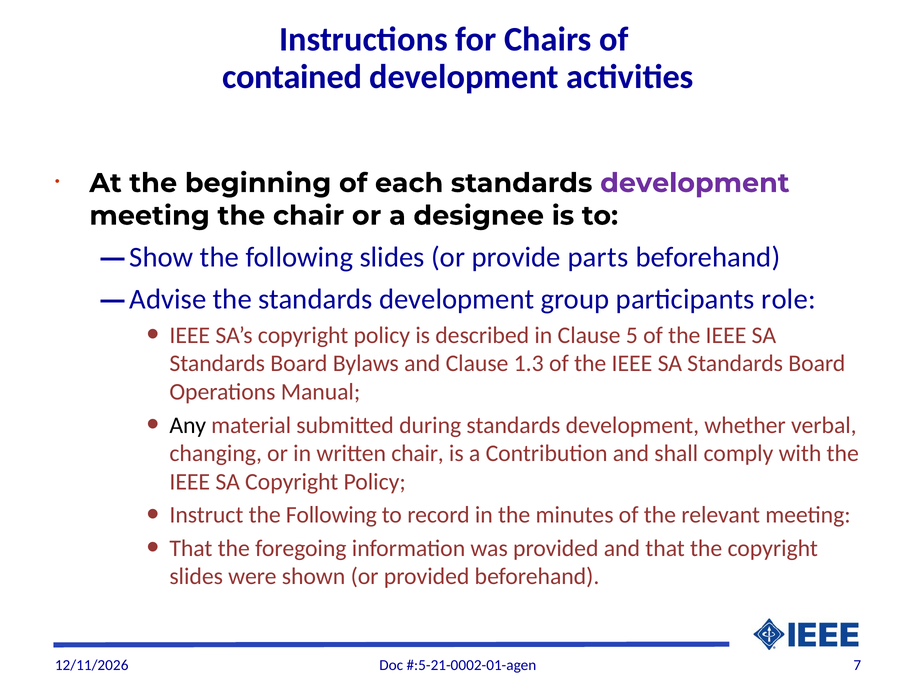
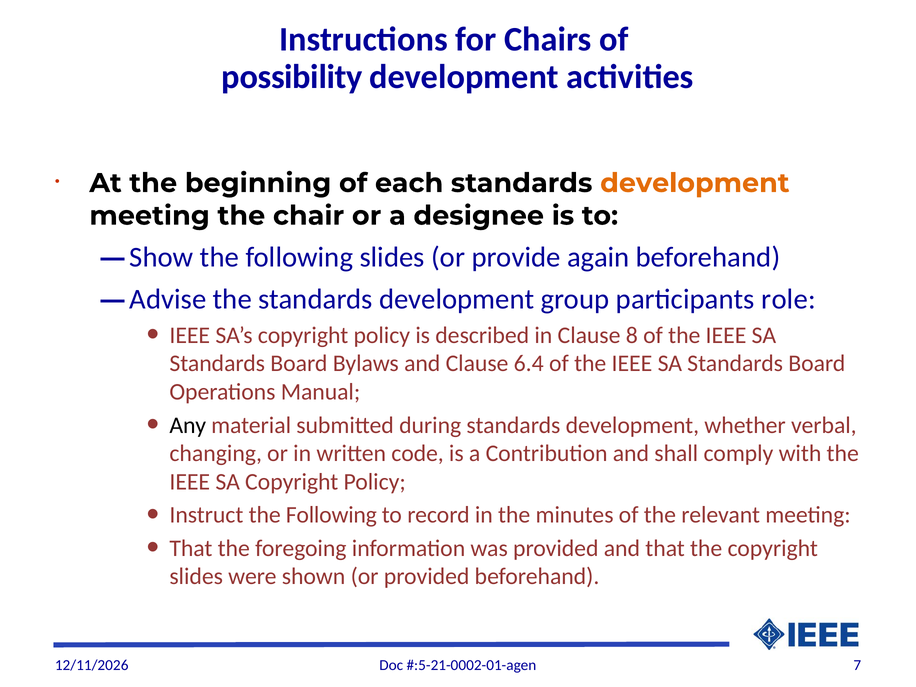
contained: contained -> possibility
development at (695, 183) colour: purple -> orange
parts: parts -> again
5: 5 -> 8
1.3: 1.3 -> 6.4
written chair: chair -> code
